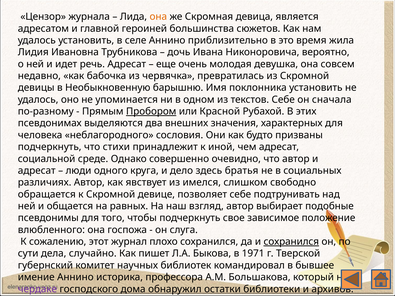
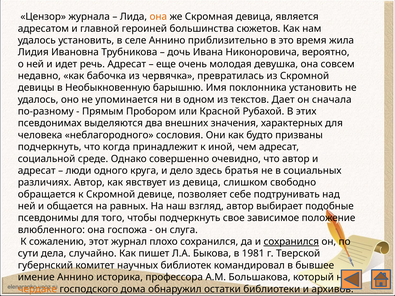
текстов Себе: Себе -> Дает
Пробором underline: present -> none
стихи: стихи -> когда
из имелся: имелся -> девица
1971: 1971 -> 1981
чердаке colour: purple -> orange
